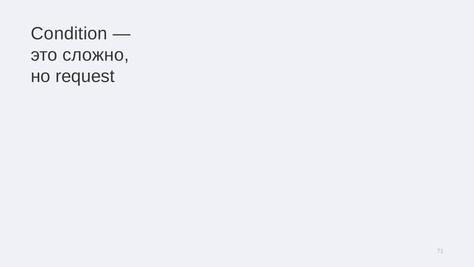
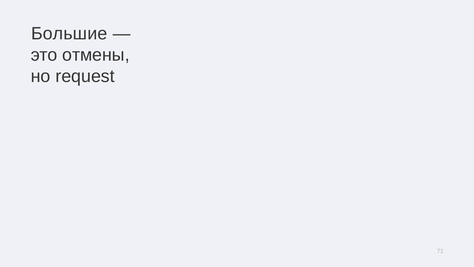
Condition: Condition -> Большие
сложно: сложно -> отмены
